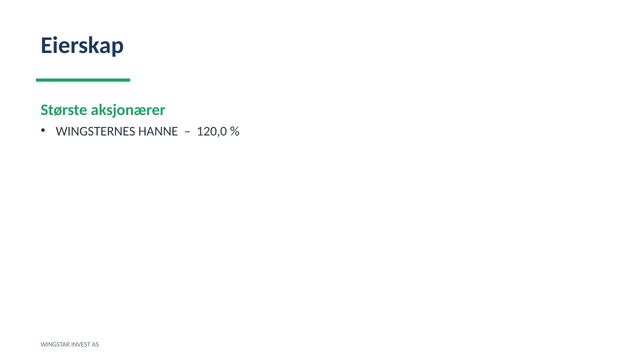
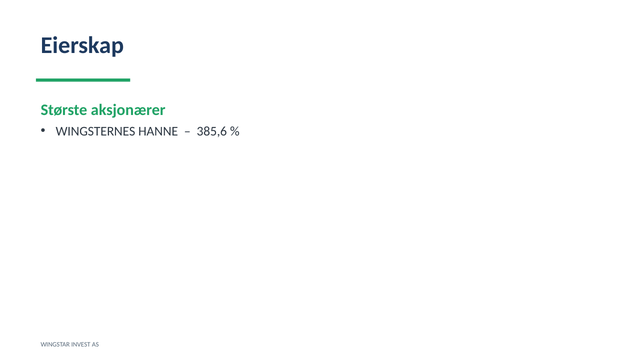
120,0: 120,0 -> 385,6
